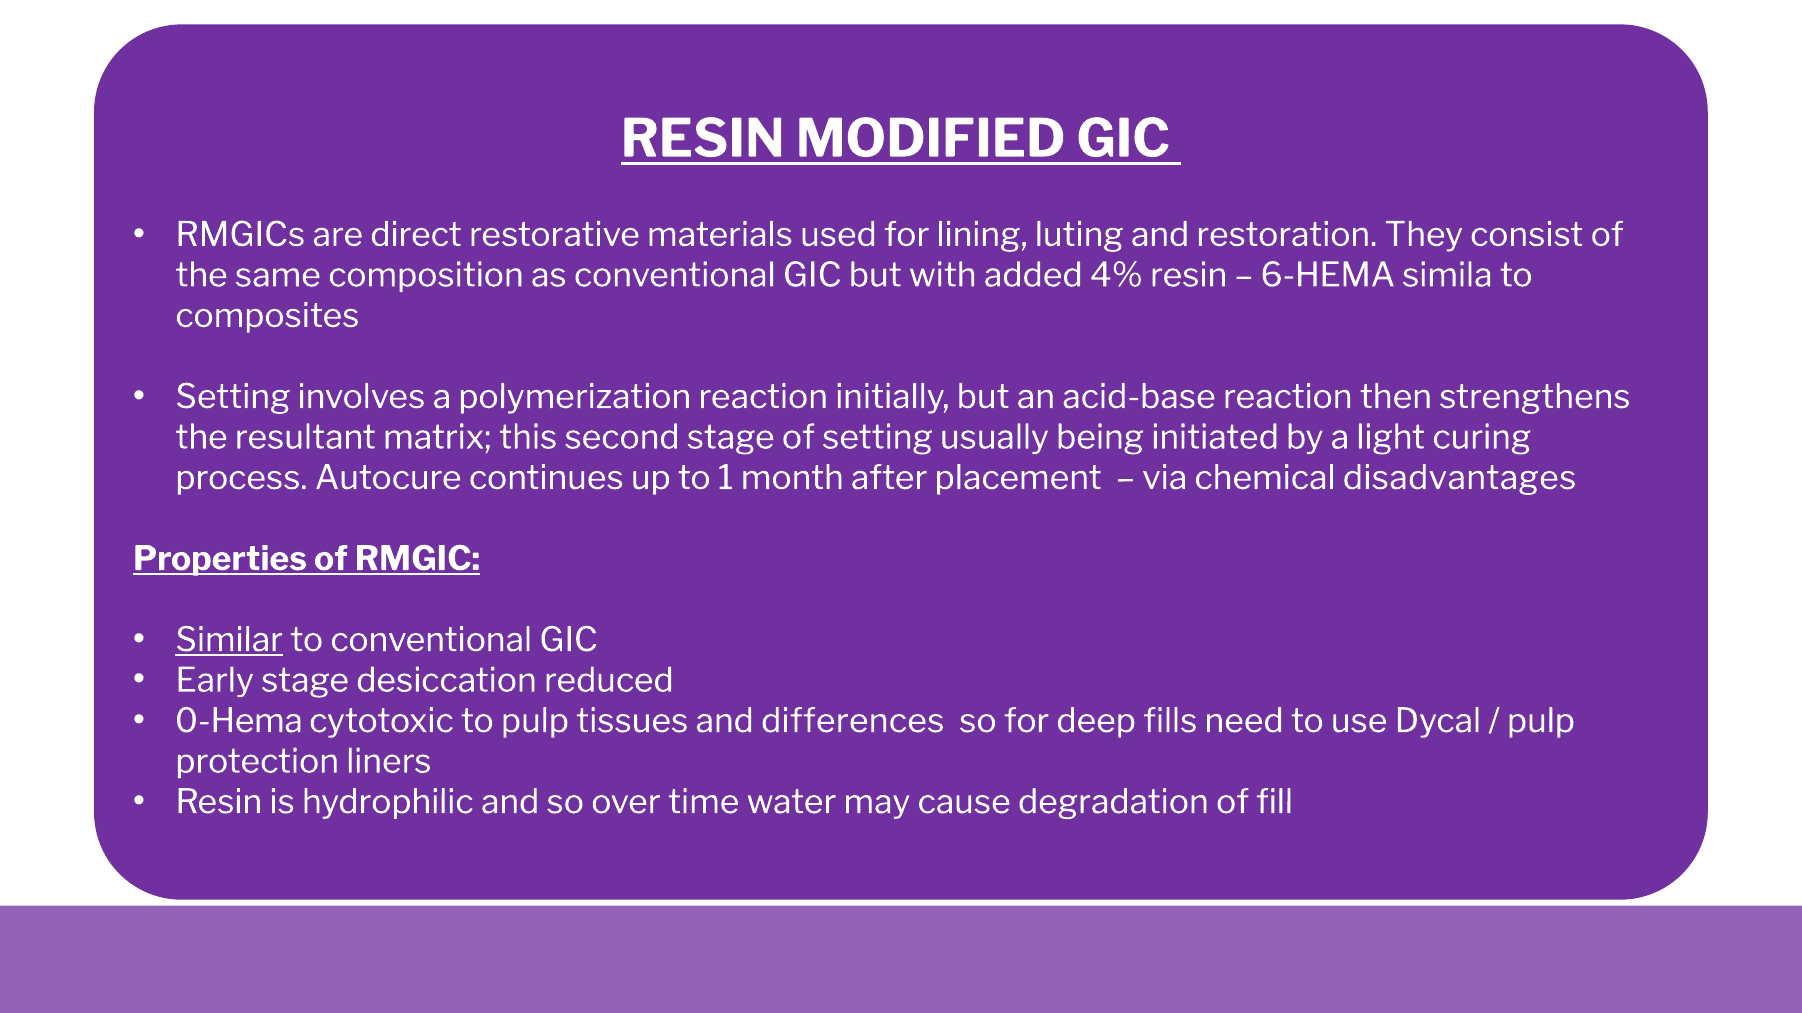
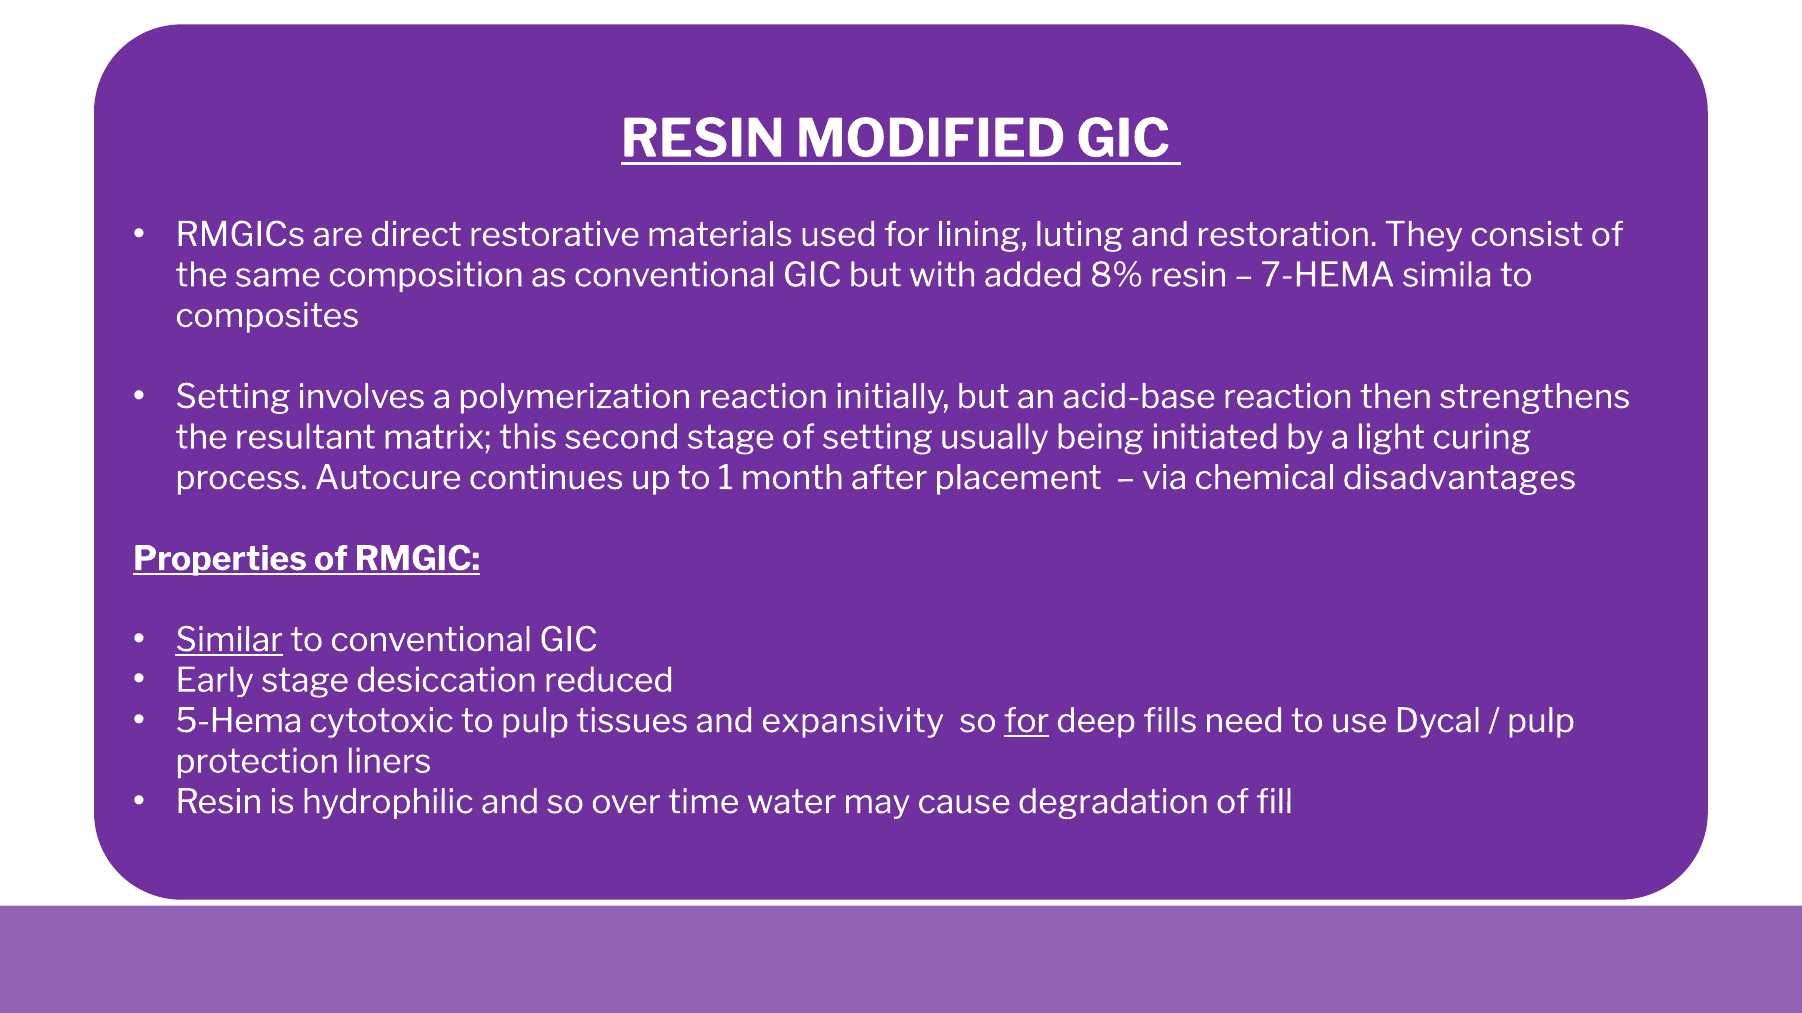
4%: 4% -> 8%
6-HEMA: 6-HEMA -> 7-HEMA
0-Hema: 0-Hema -> 5-Hema
differences: differences -> expansivity
for at (1027, 721) underline: none -> present
